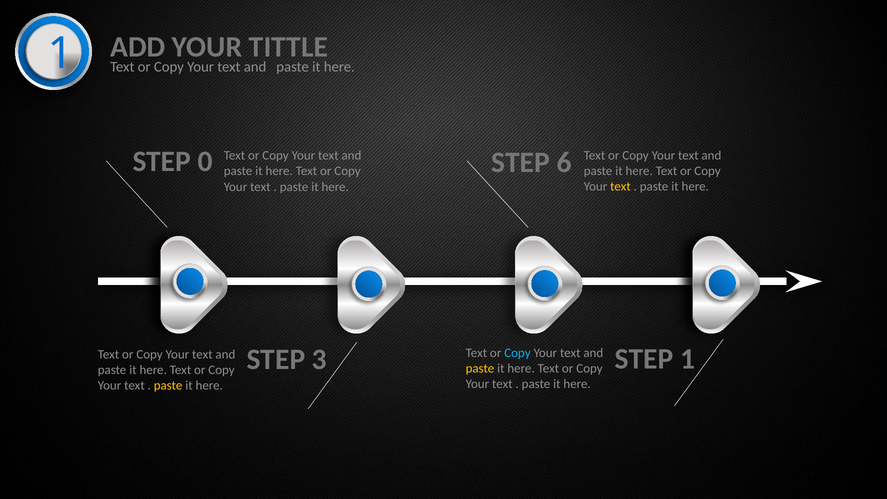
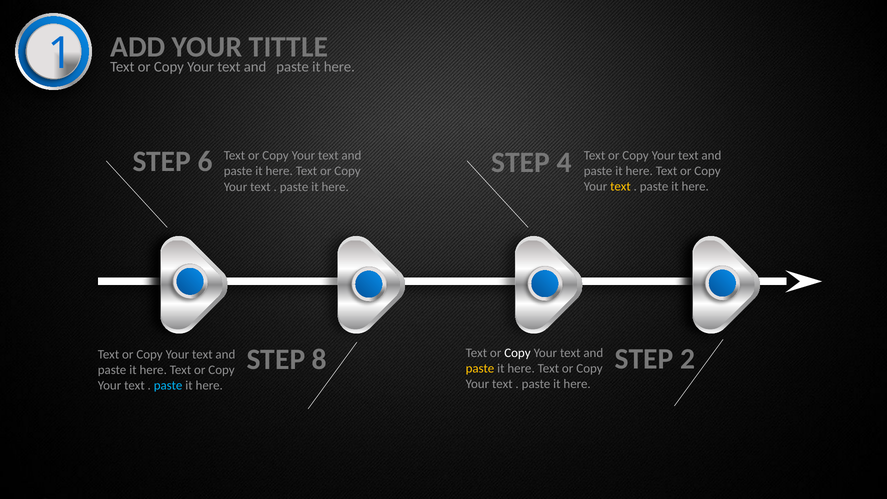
0: 0 -> 6
6: 6 -> 4
3: 3 -> 8
STEP 1: 1 -> 2
Copy at (517, 353) colour: light blue -> white
paste at (168, 385) colour: yellow -> light blue
